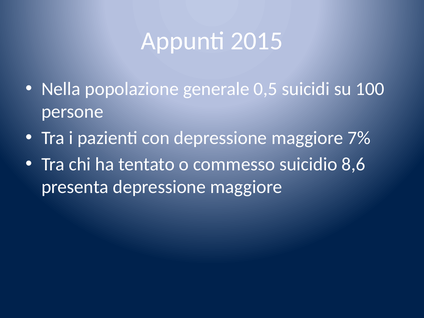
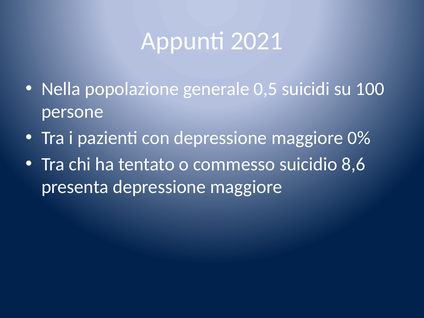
2015: 2015 -> 2021
7%: 7% -> 0%
